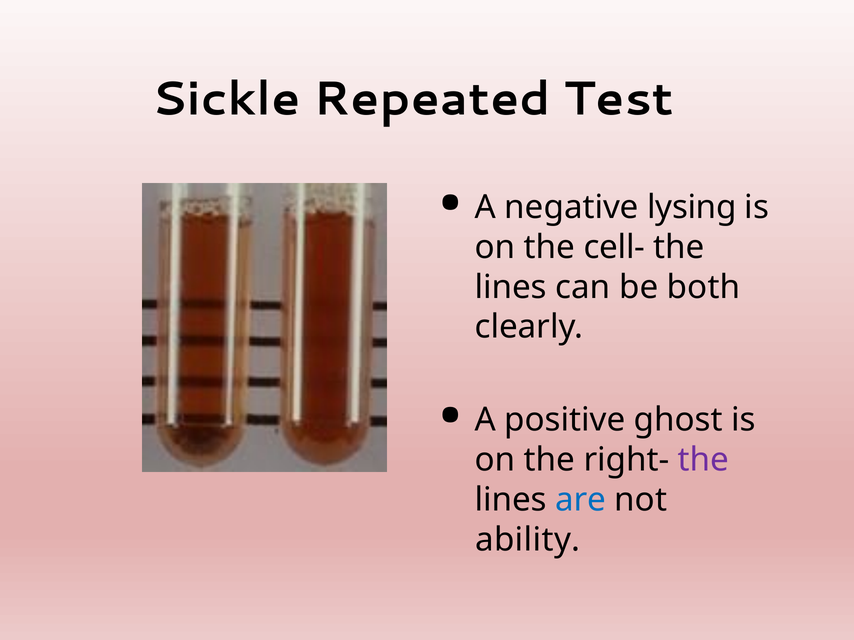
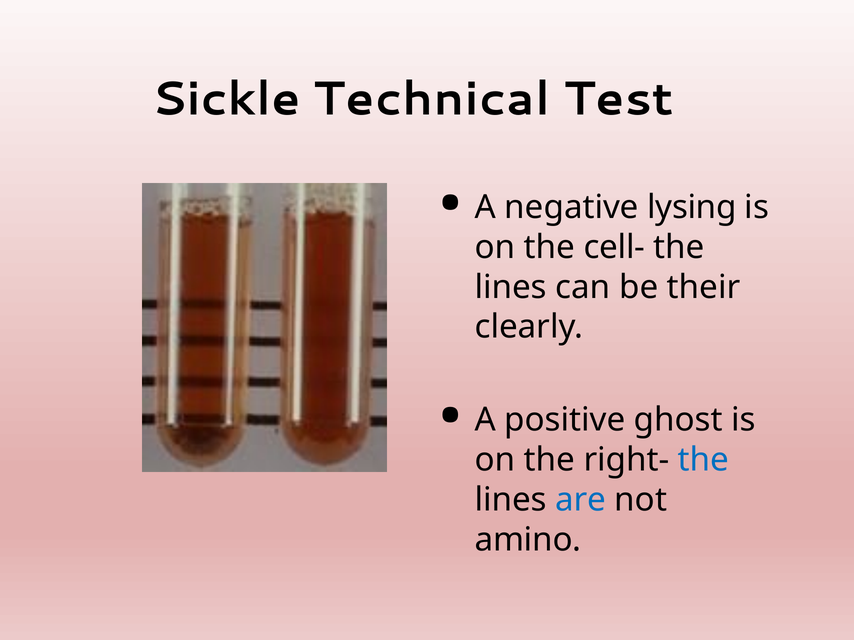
Repeated: Repeated -> Technical
both: both -> their
the at (704, 460) colour: purple -> blue
ability: ability -> amino
